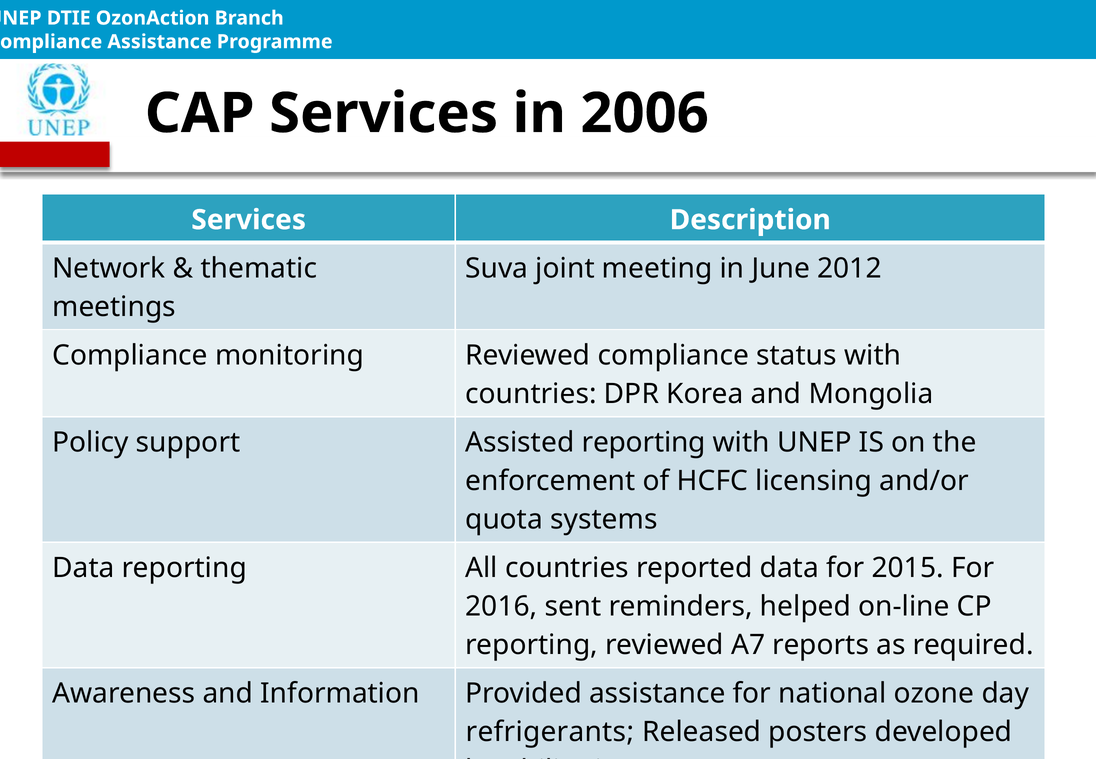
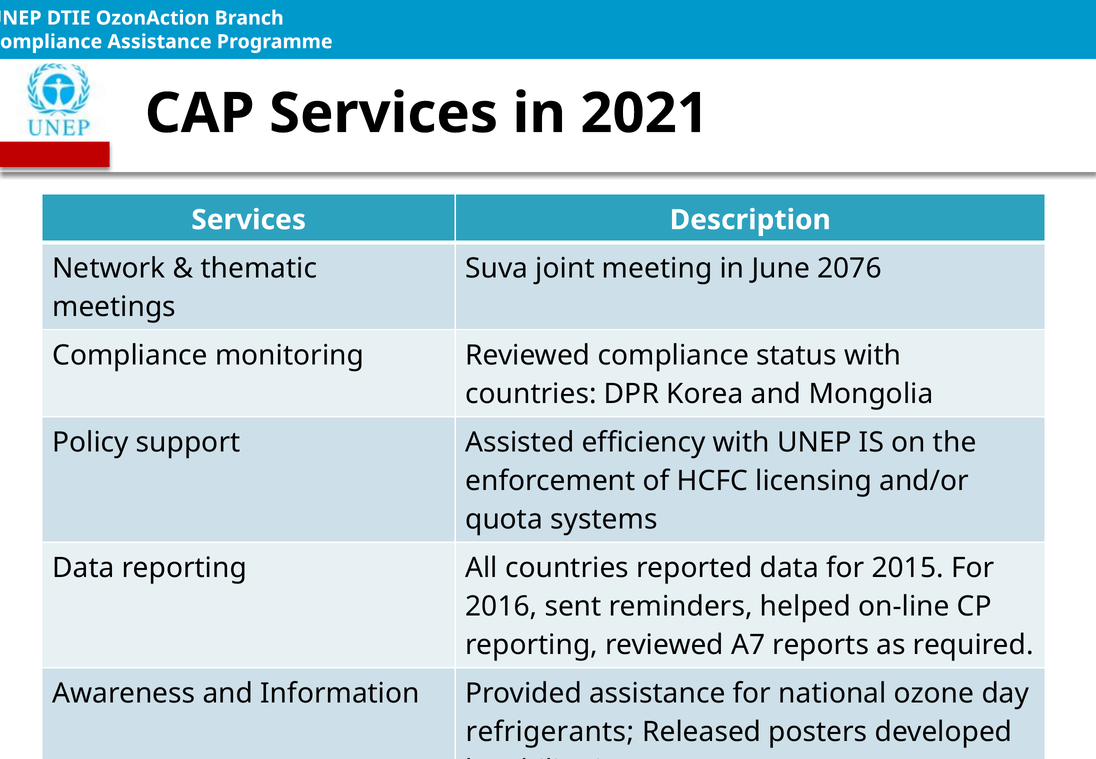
2006: 2006 -> 2021
2012: 2012 -> 2076
Assisted reporting: reporting -> efficiency
